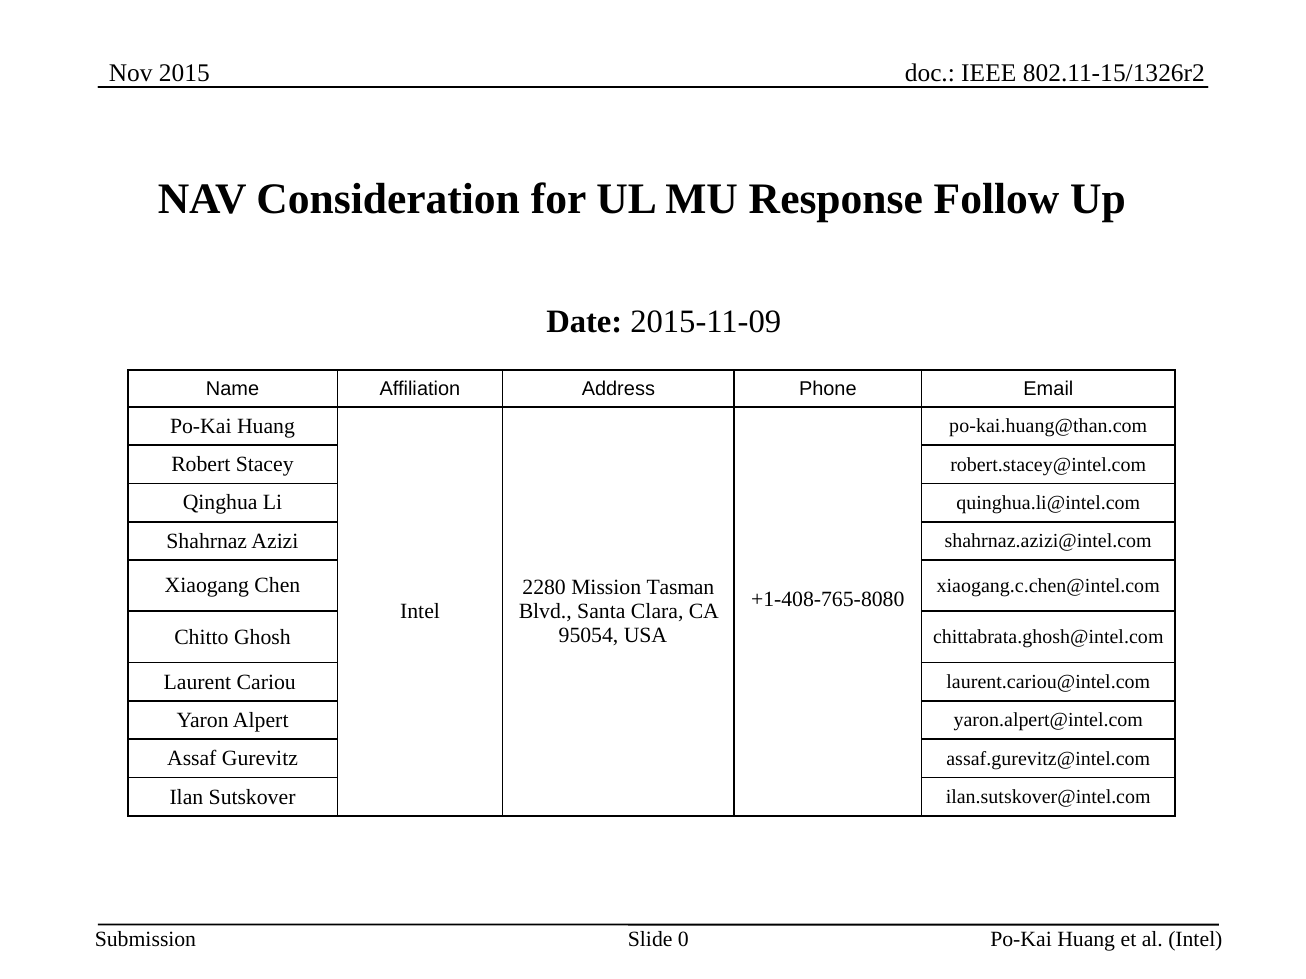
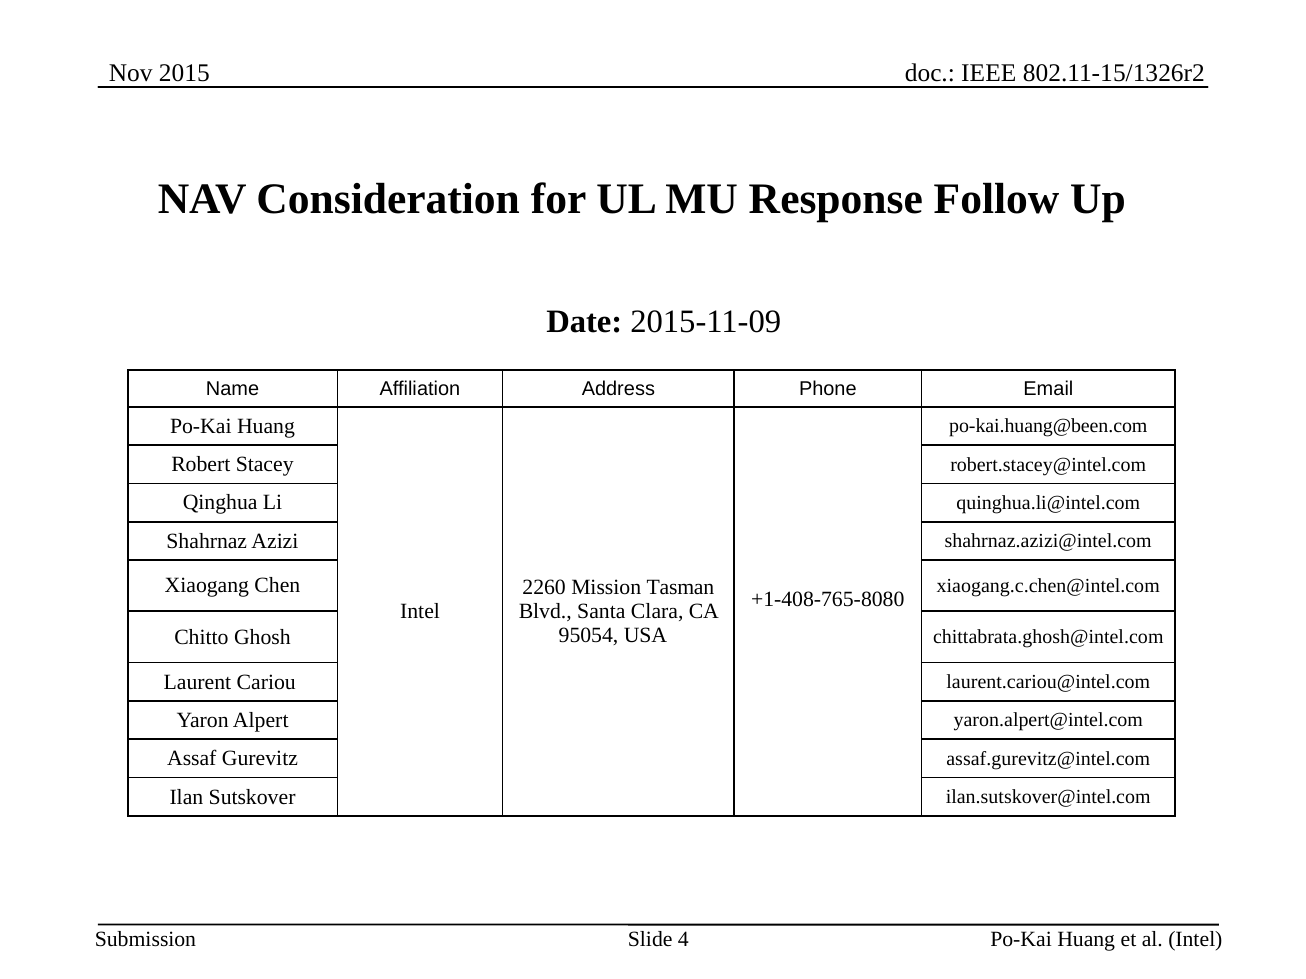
po-kai.huang@than.com: po-kai.huang@than.com -> po-kai.huang@been.com
2280: 2280 -> 2260
0: 0 -> 4
